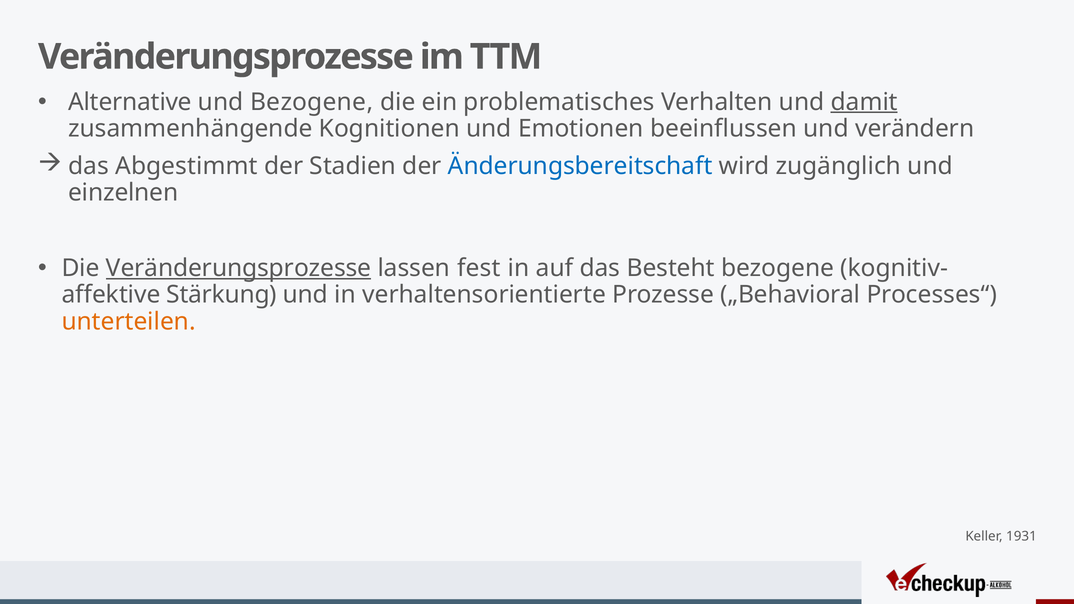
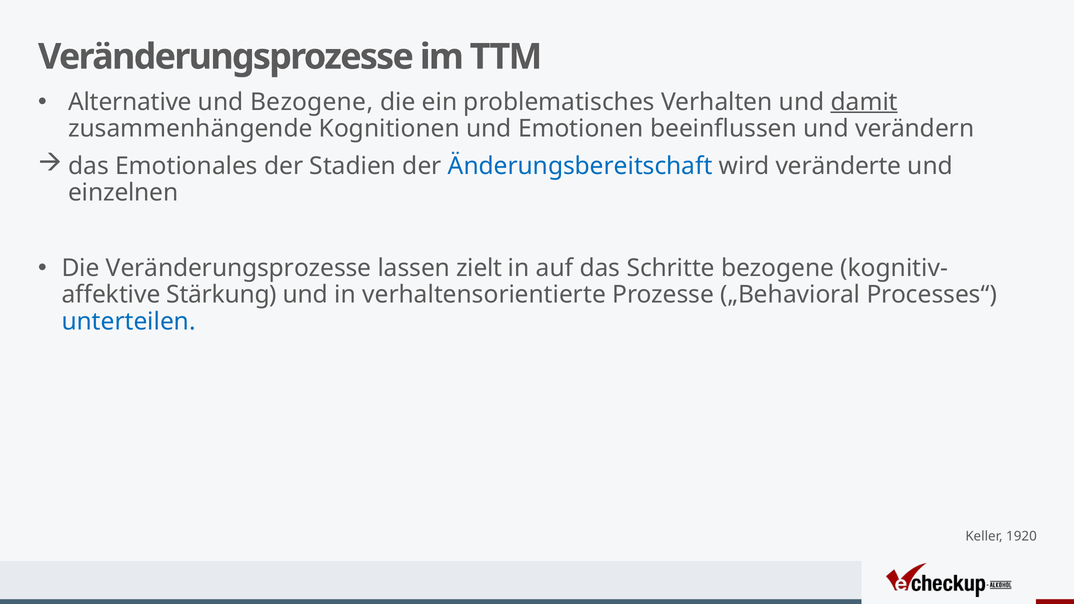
Abgestimmt: Abgestimmt -> Emotionales
zugänglich: zugänglich -> veränderte
Veränderungsprozesse at (239, 268) underline: present -> none
fest: fest -> zielt
Besteht: Besteht -> Schritte
unterteilen colour: orange -> blue
1931: 1931 -> 1920
